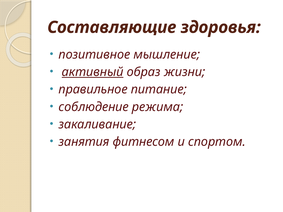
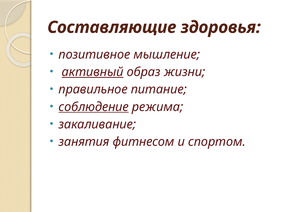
соблюдение underline: none -> present
